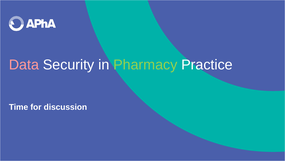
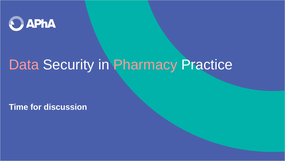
Pharmacy colour: light green -> pink
